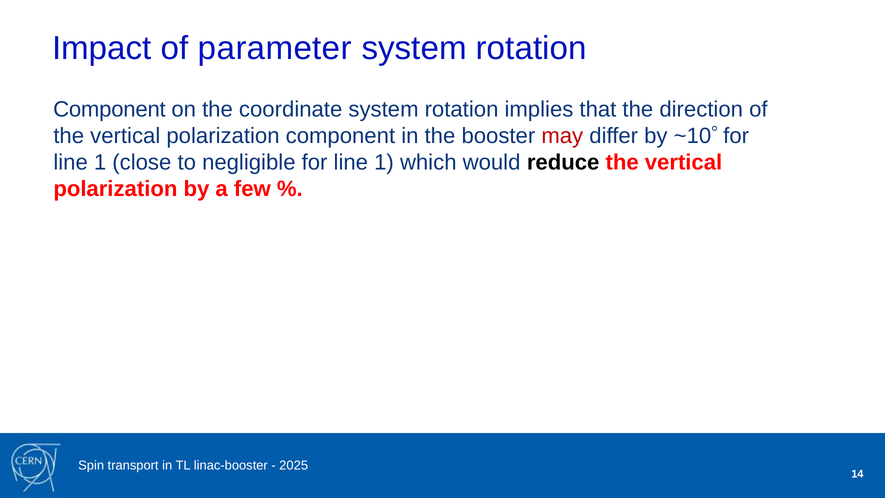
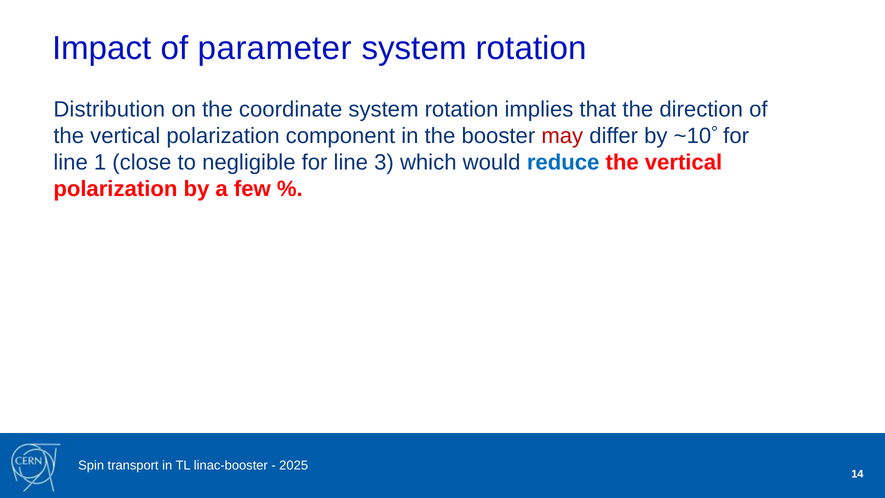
Component at (109, 109): Component -> Distribution
negligible for line 1: 1 -> 3
reduce colour: black -> blue
